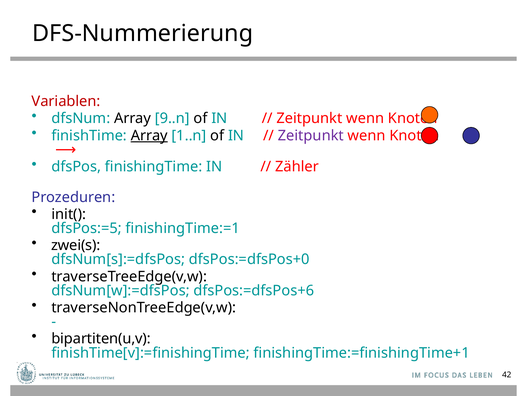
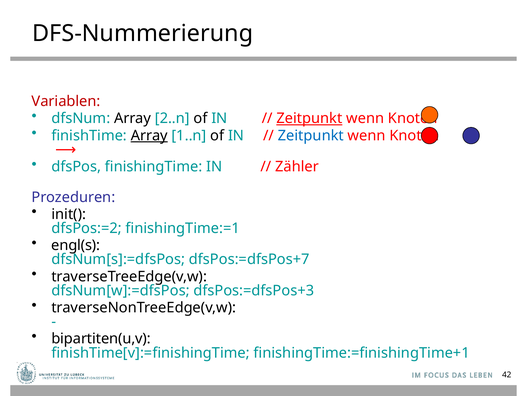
9..n: 9..n -> 2..n
Zeitpunkt at (309, 118) underline: none -> present
Zeitpunkt at (311, 135) colour: purple -> blue
dfsPos:=5: dfsPos:=5 -> dfsPos:=2
zwei(s: zwei(s -> engl(s
dfsPos:=dfsPos+0: dfsPos:=dfsPos+0 -> dfsPos:=dfsPos+7
dfsPos:=dfsPos+6: dfsPos:=dfsPos+6 -> dfsPos:=dfsPos+3
